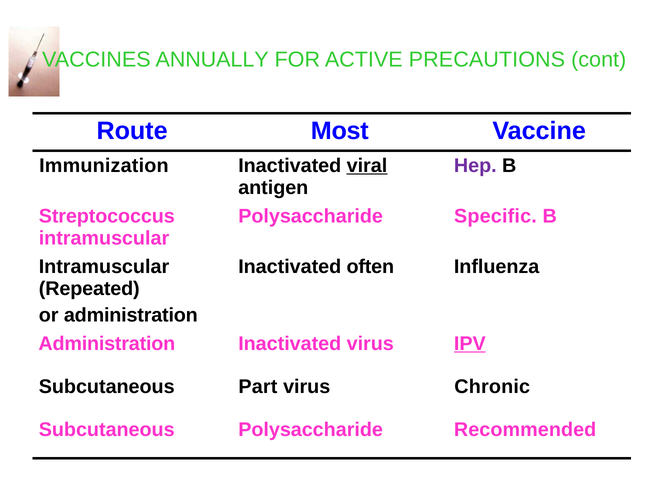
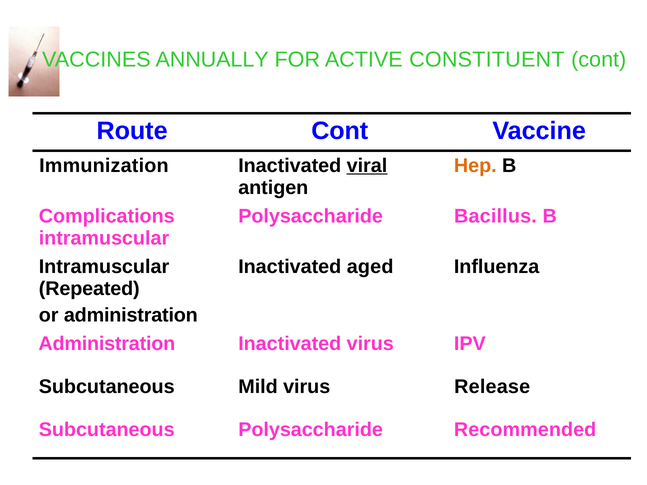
PRECAUTIONS: PRECAUTIONS -> CONSTITUENT
Route Most: Most -> Cont
Hep colour: purple -> orange
Streptococcus: Streptococcus -> Complications
Specific: Specific -> Bacillus
often: often -> aged
IPV underline: present -> none
Part: Part -> Mild
Chronic: Chronic -> Release
